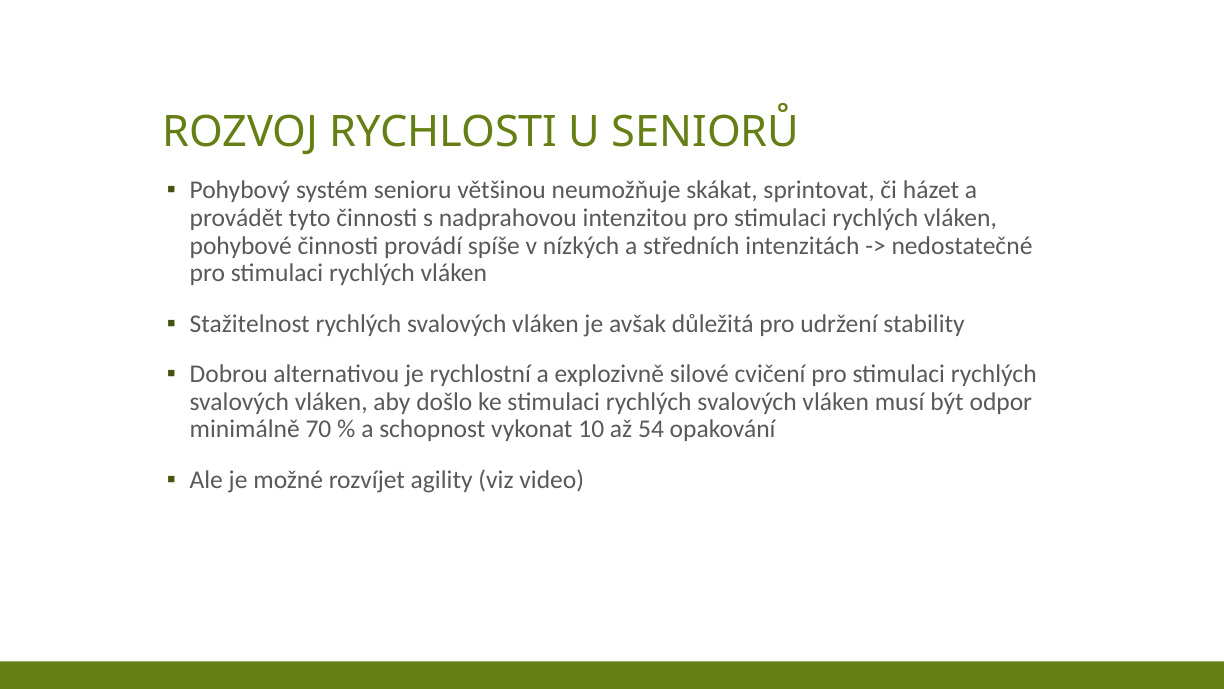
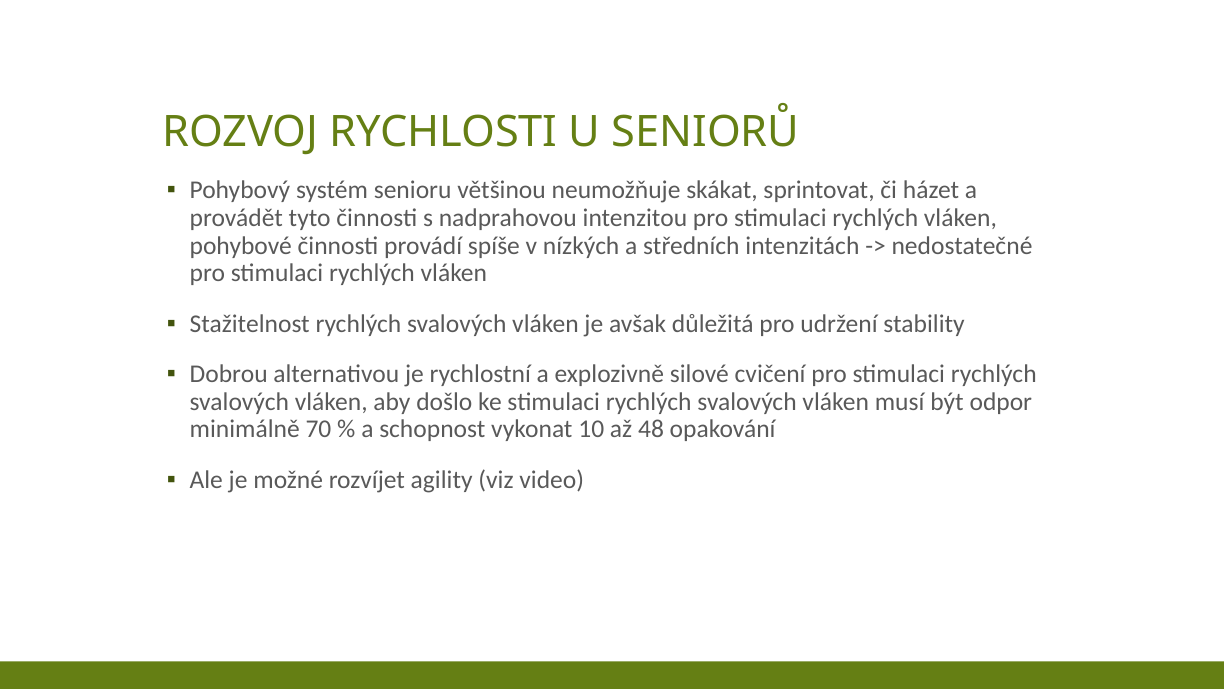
54: 54 -> 48
